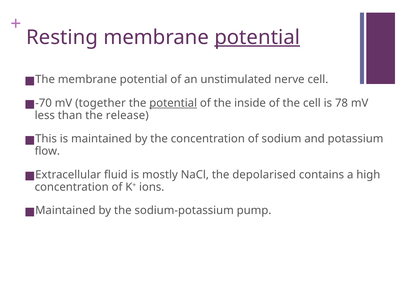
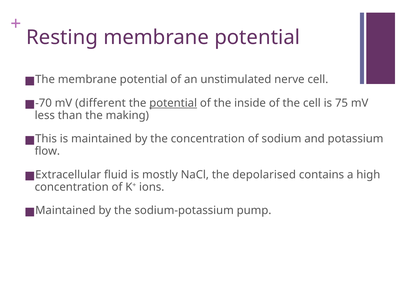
potential at (257, 37) underline: present -> none
together: together -> different
78: 78 -> 75
release: release -> making
